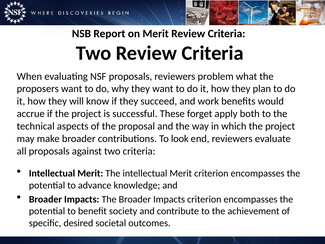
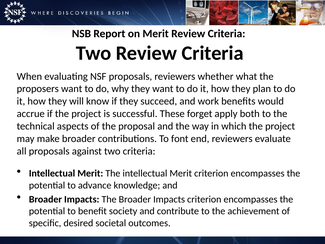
problem: problem -> whether
look: look -> font
